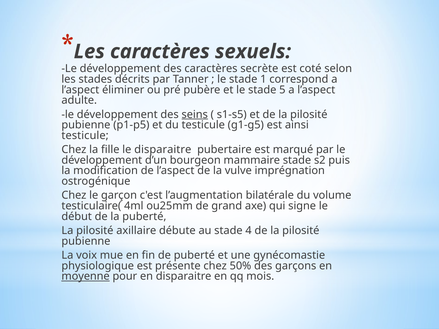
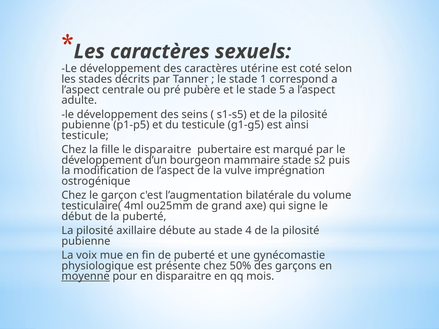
secrète: secrète -> utérine
éliminer: éliminer -> centrale
seins underline: present -> none
